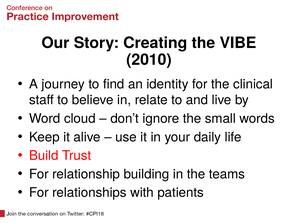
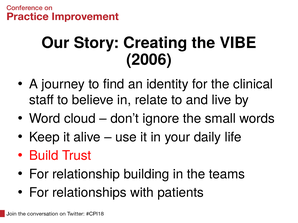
2010: 2010 -> 2006
